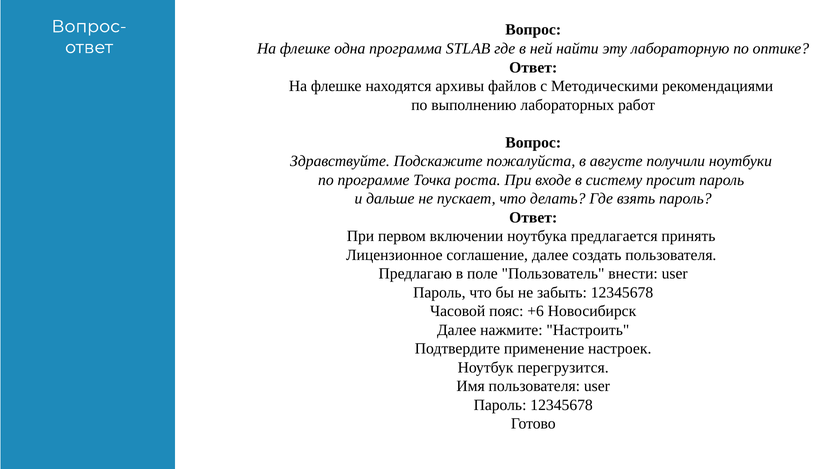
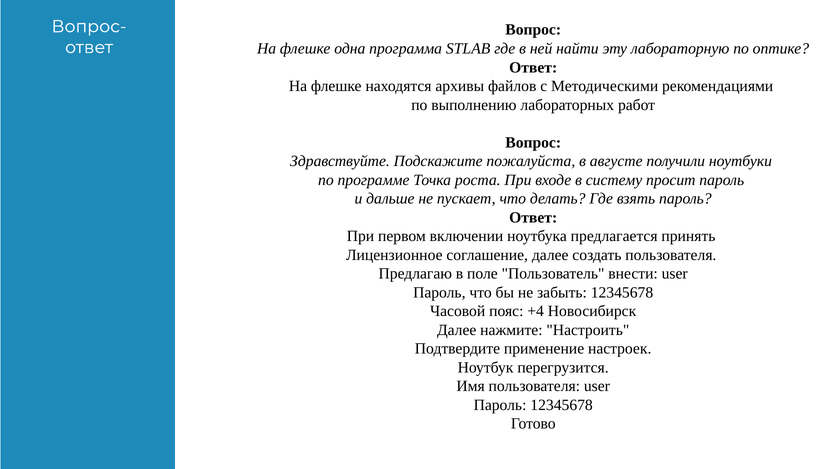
+6: +6 -> +4
